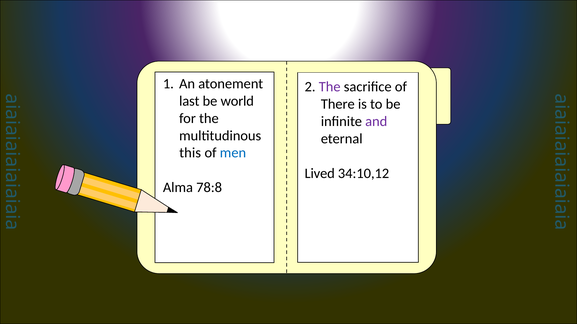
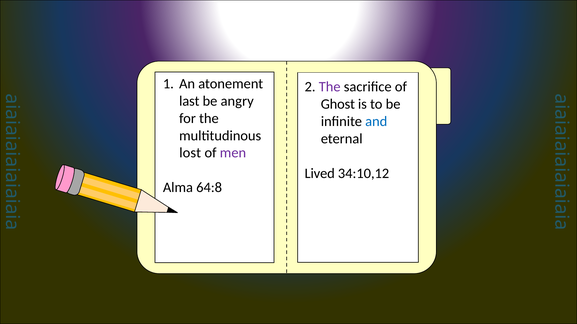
world: world -> angry
There: There -> Ghost
and colour: purple -> blue
this: this -> lost
men colour: blue -> purple
78:8: 78:8 -> 64:8
